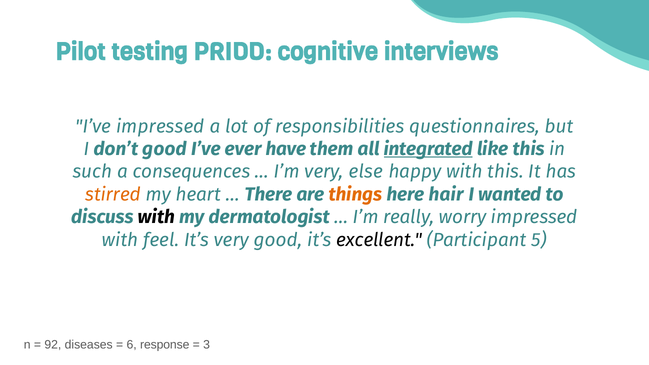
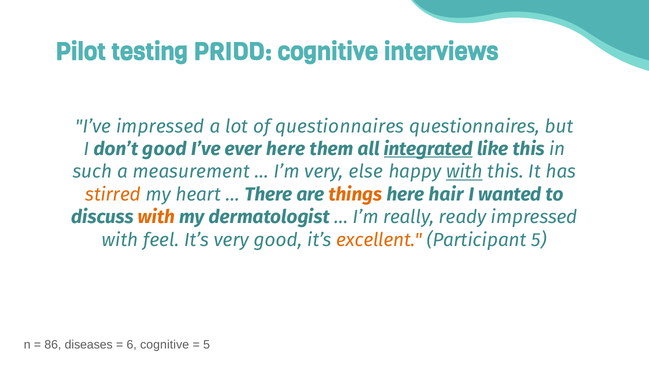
of responsibilities: responsibilities -> questionnaires
ever have: have -> here
consequences: consequences -> measurement
with at (464, 172) underline: none -> present
with at (156, 217) colour: black -> orange
worry: worry -> ready
excellent colour: black -> orange
92: 92 -> 86
6 response: response -> cognitive
3 at (207, 345): 3 -> 5
